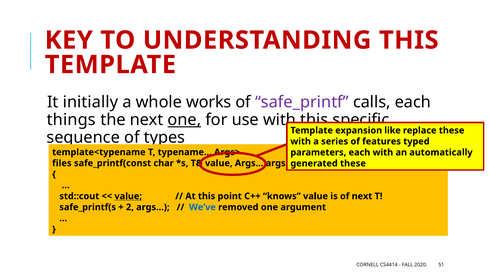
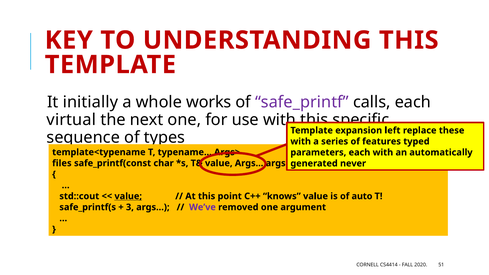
things: things -> virtual
one at (184, 120) underline: present -> none
like: like -> left
generated these: these -> never
of next: next -> auto
2: 2 -> 3
We’ve colour: blue -> purple
